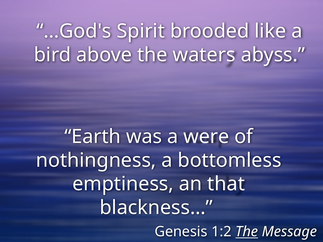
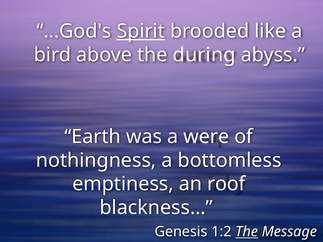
Spirit underline: none -> present
waters: waters -> during
that: that -> roof
